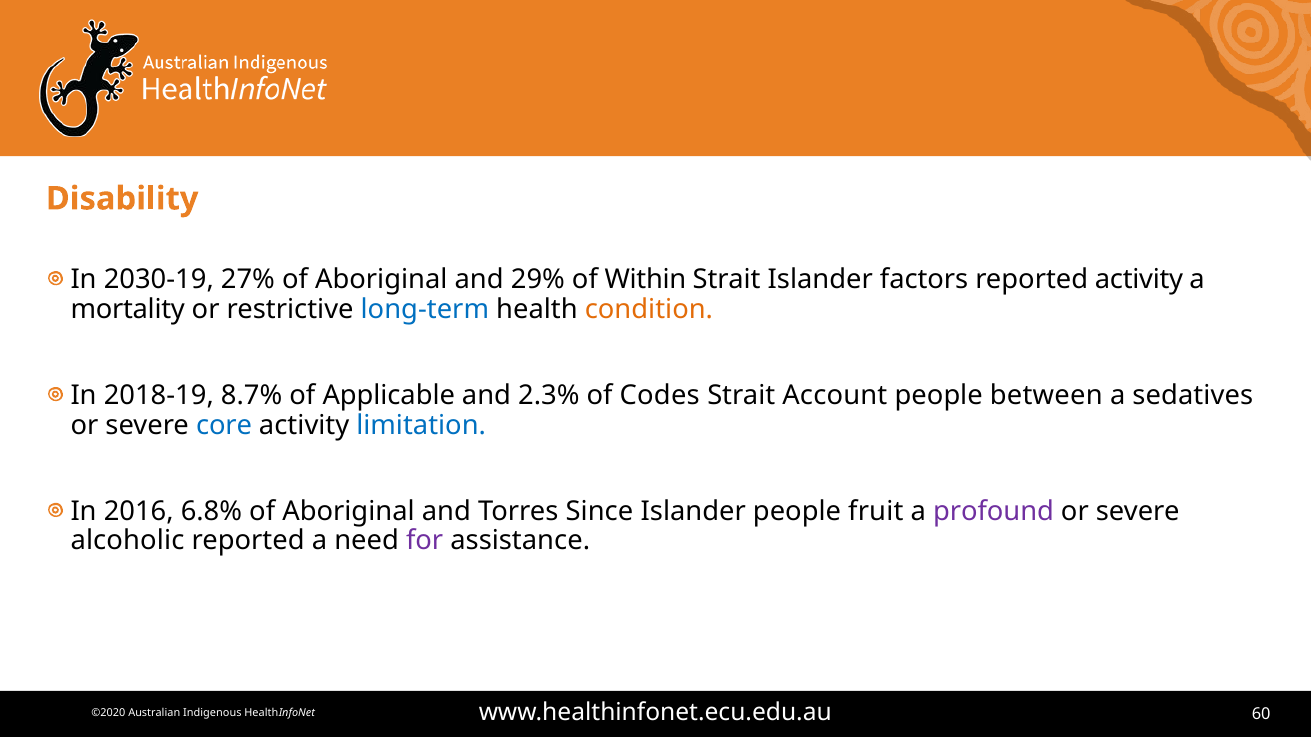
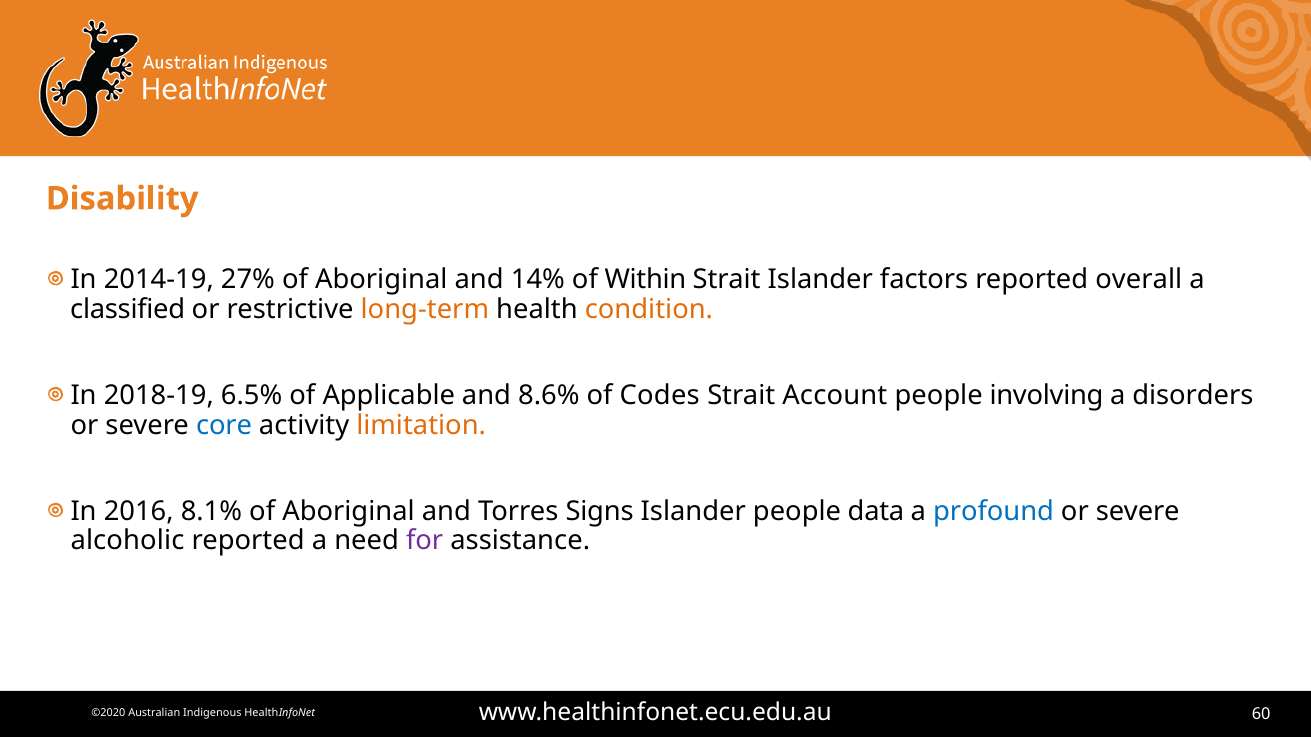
2030-19: 2030-19 -> 2014-19
29%: 29% -> 14%
reported activity: activity -> overall
mortality: mortality -> classified
long-term colour: blue -> orange
8.7%: 8.7% -> 6.5%
2.3%: 2.3% -> 8.6%
between: between -> involving
sedatives: sedatives -> disorders
limitation colour: blue -> orange
6.8%: 6.8% -> 8.1%
Since: Since -> Signs
fruit: fruit -> data
profound colour: purple -> blue
